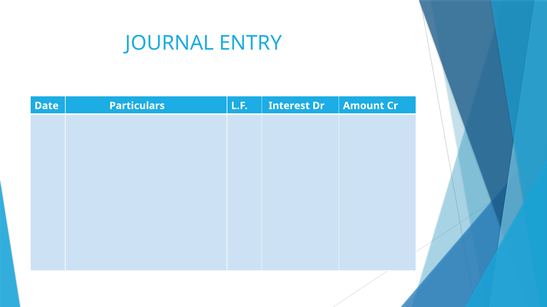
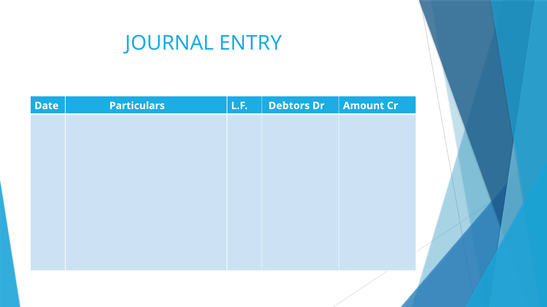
Interest: Interest -> Debtors
